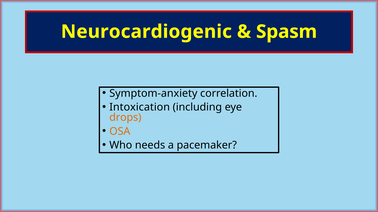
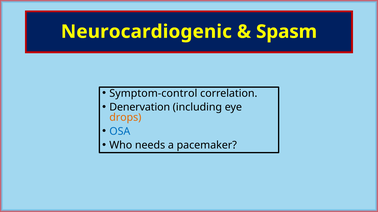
Symptom-anxiety: Symptom-anxiety -> Symptom-control
Intoxication: Intoxication -> Denervation
OSA colour: orange -> blue
